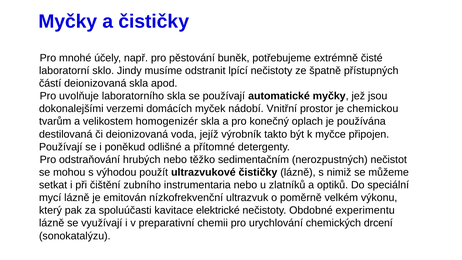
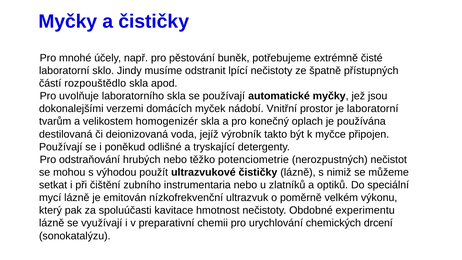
částí deionizovaná: deionizovaná -> rozpouštědlo
je chemickou: chemickou -> laboratorní
přítomné: přítomné -> tryskající
sedimentačním: sedimentačním -> potenciometrie
elektrické: elektrické -> hmotnost
